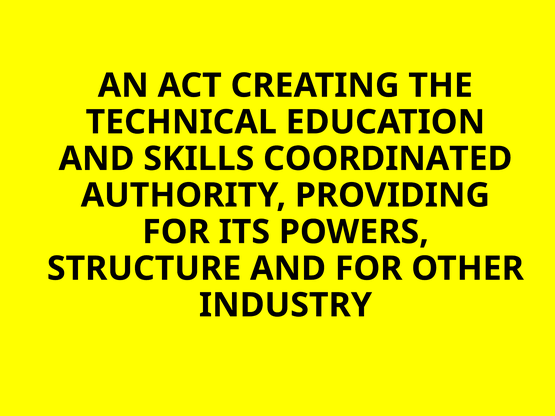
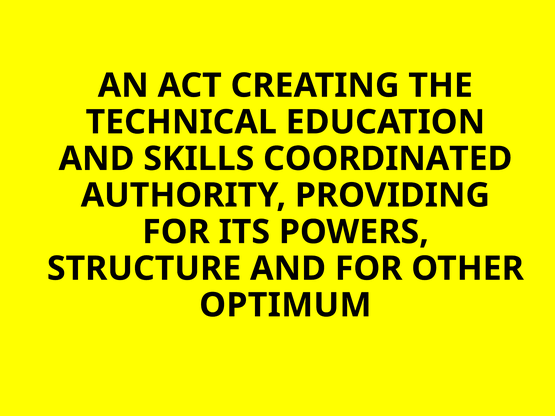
INDUSTRY: INDUSTRY -> OPTIMUM
